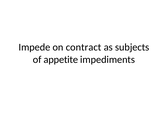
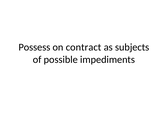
Impede: Impede -> Possess
appetite: appetite -> possible
